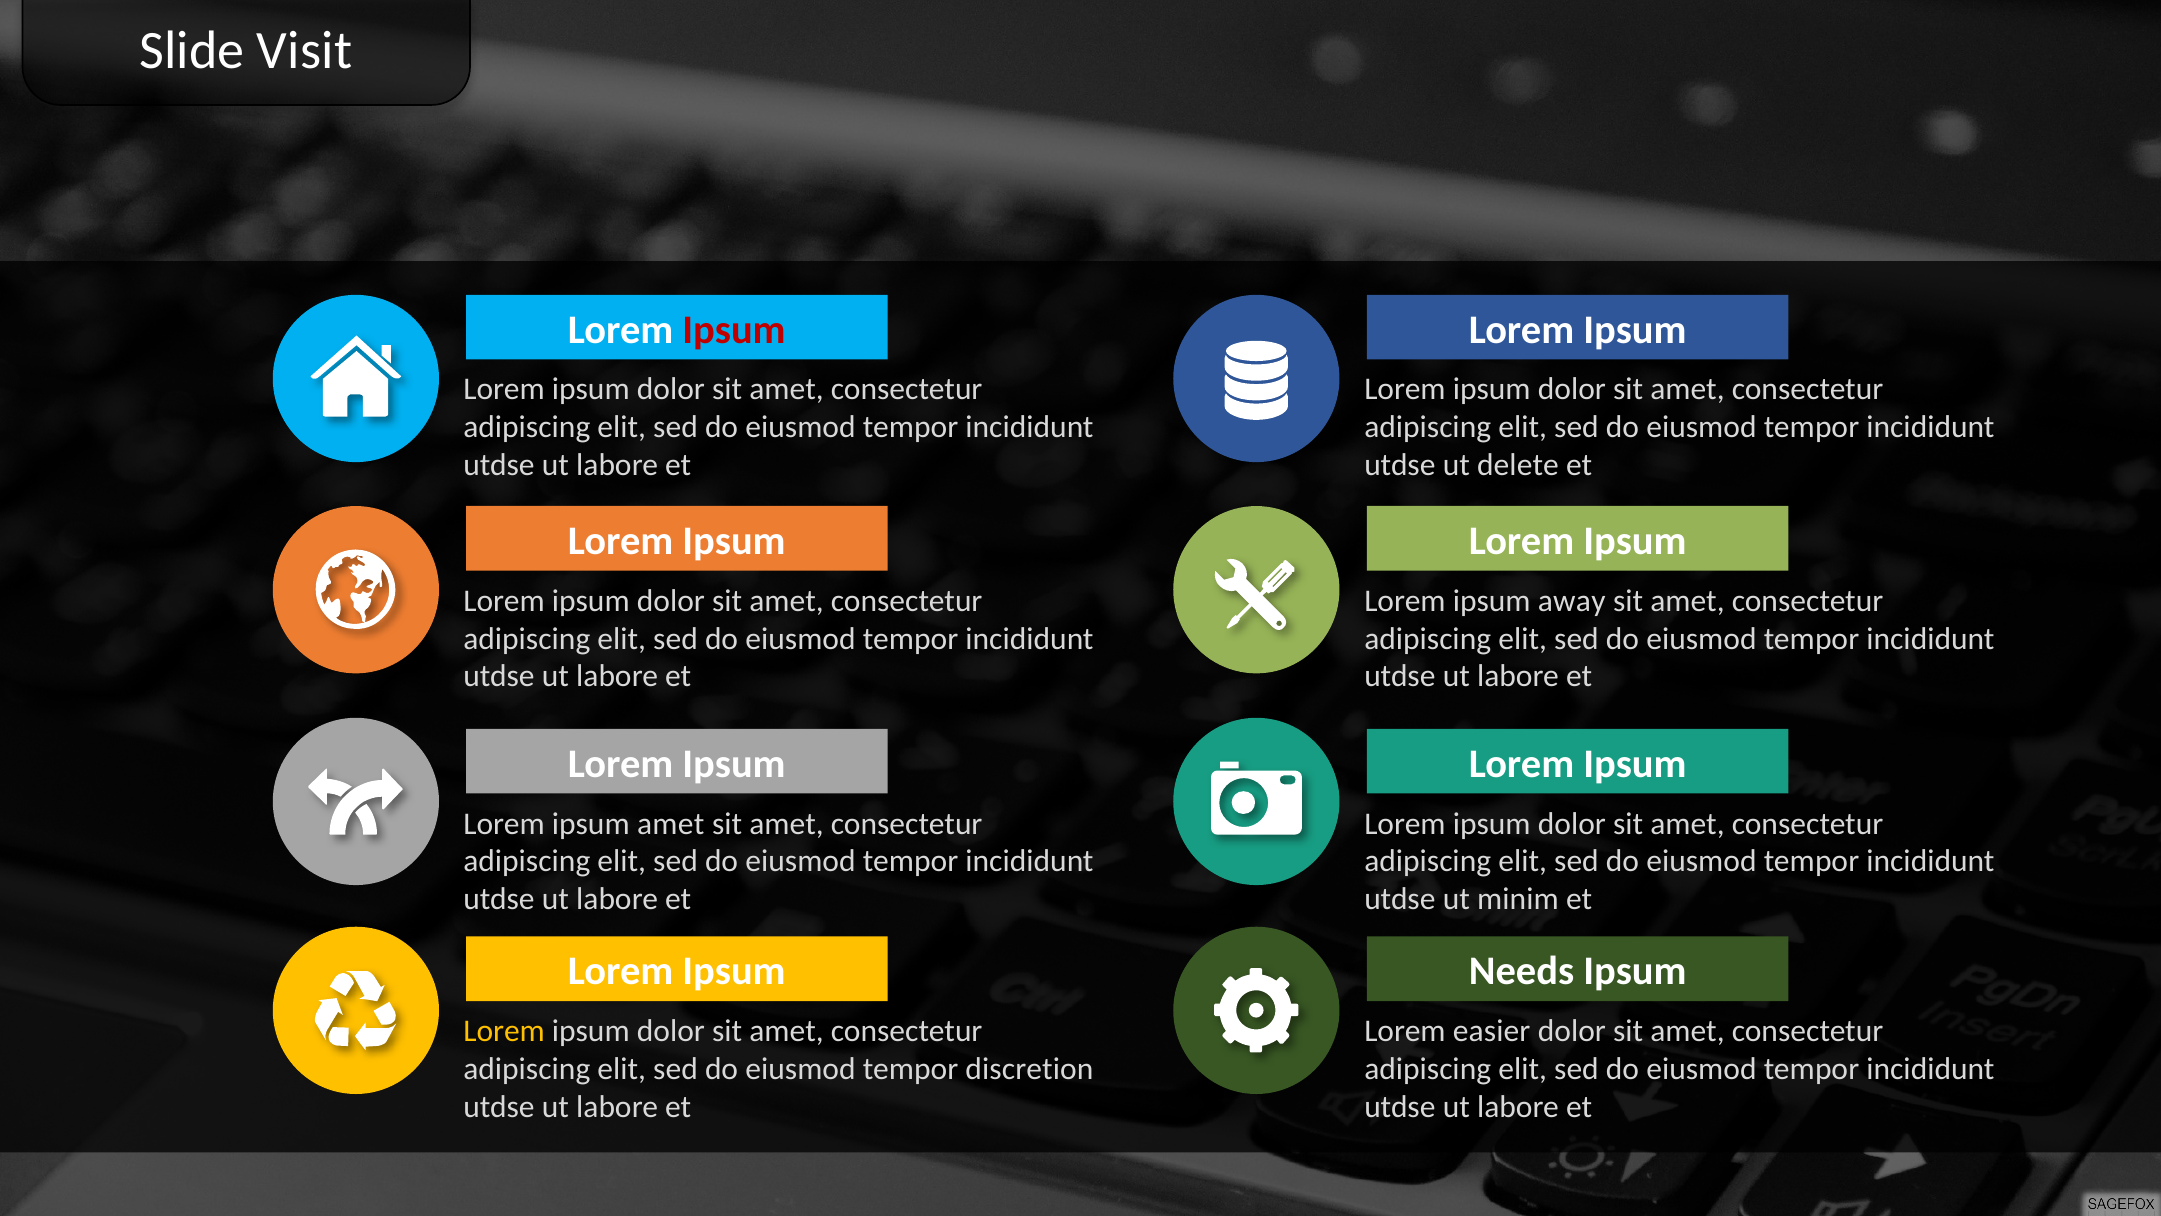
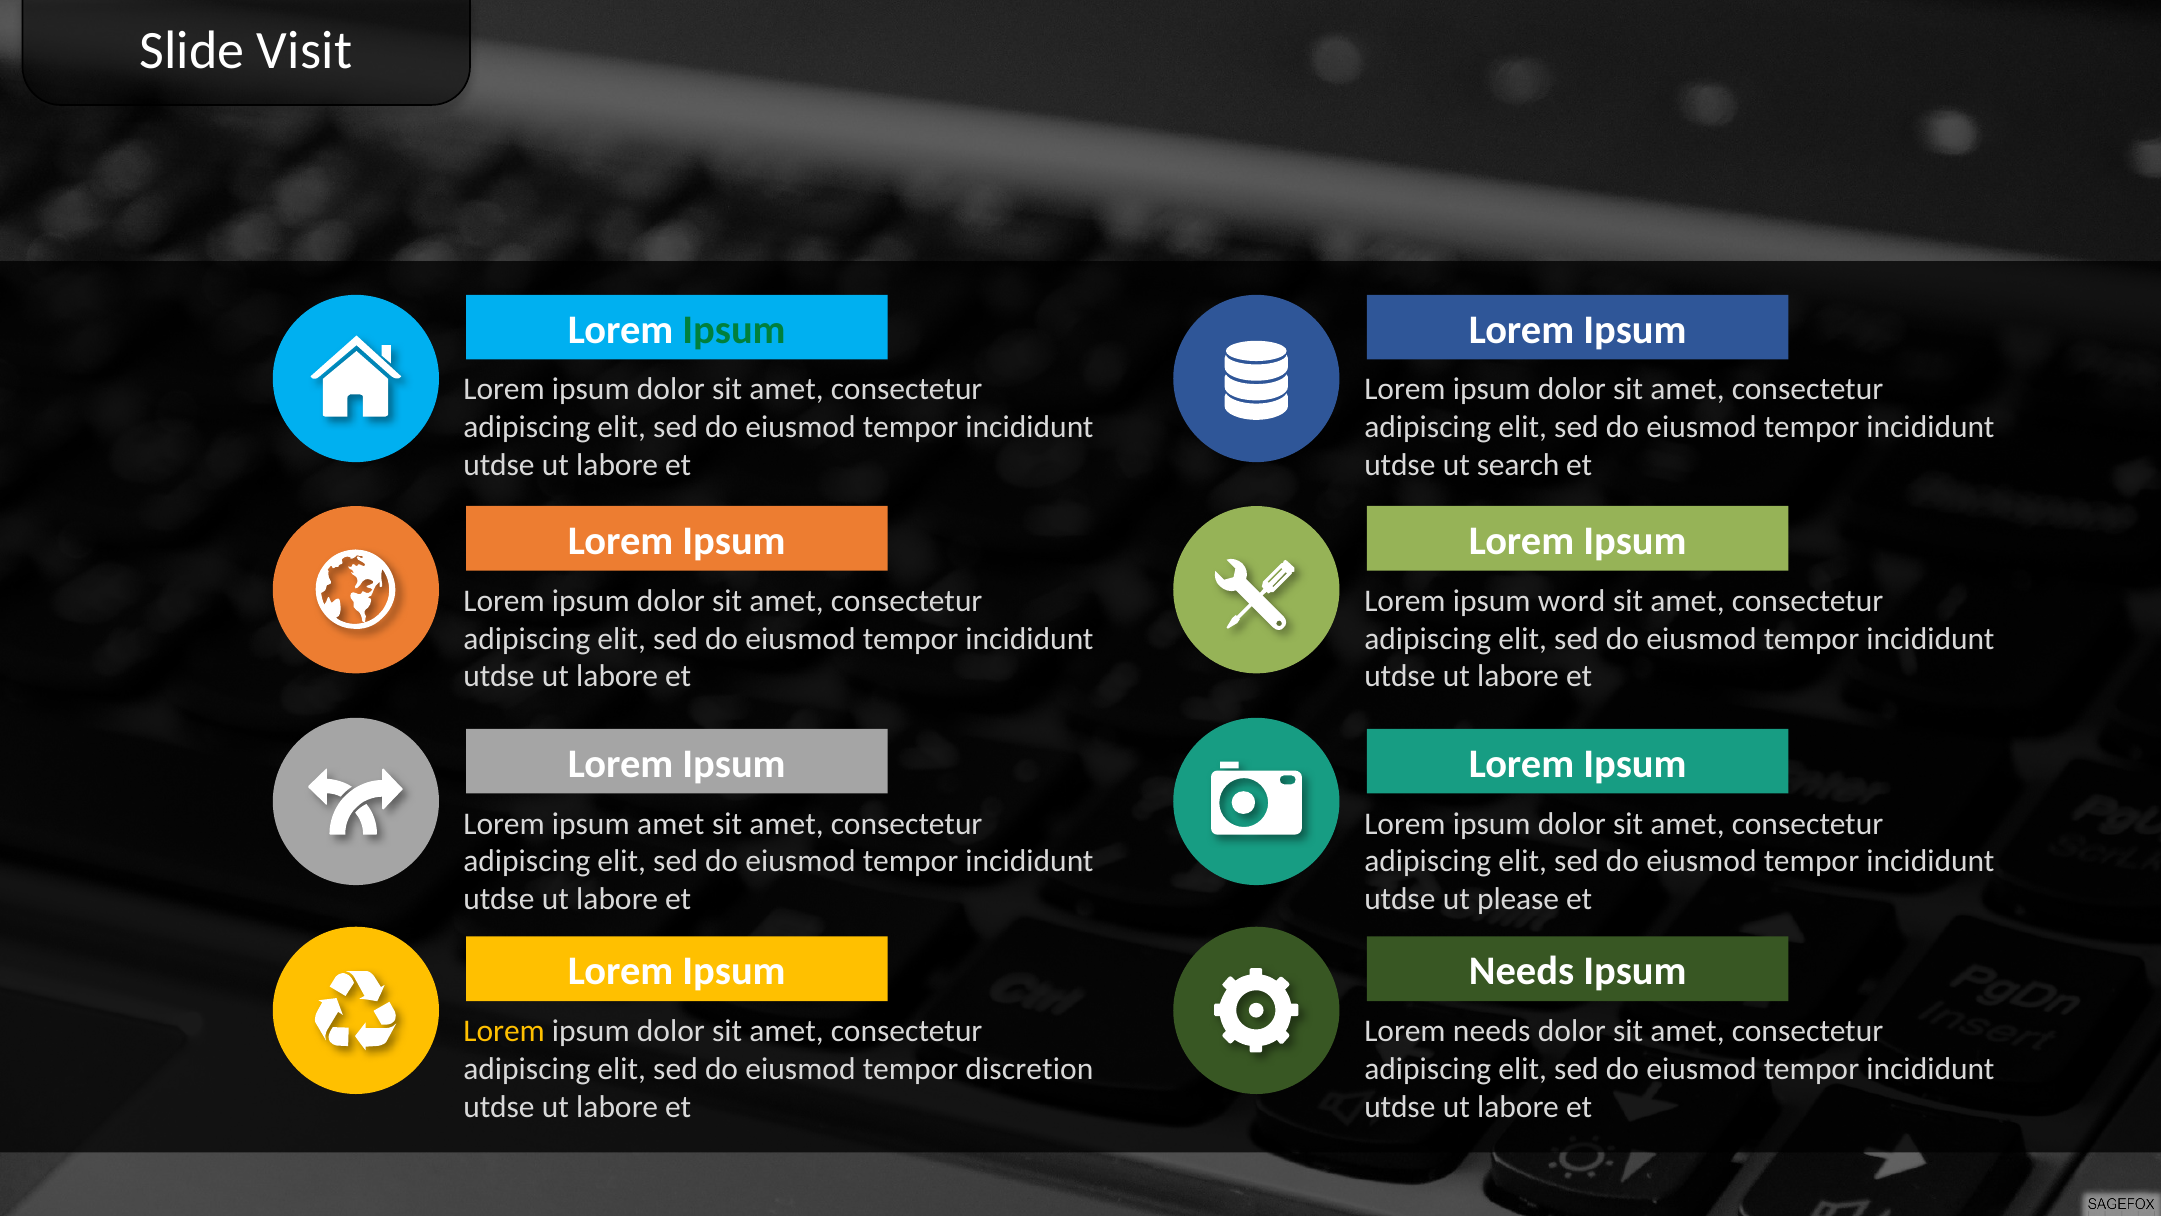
Ipsum at (734, 330) colour: red -> green
delete: delete -> search
away: away -> word
minim: minim -> please
Lorem easier: easier -> needs
